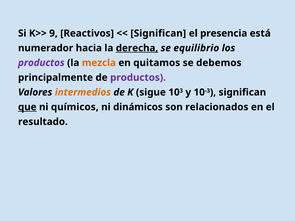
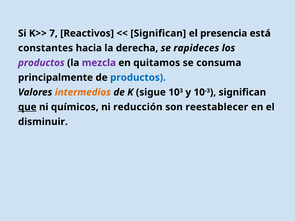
9: 9 -> 7
numerador: numerador -> constantes
derecha underline: present -> none
equilibrio: equilibrio -> rapideces
mezcla colour: orange -> purple
debemos: debemos -> consuma
productos at (138, 78) colour: purple -> blue
dinámicos: dinámicos -> reducción
relacionados: relacionados -> reestablecer
resultado: resultado -> disminuir
